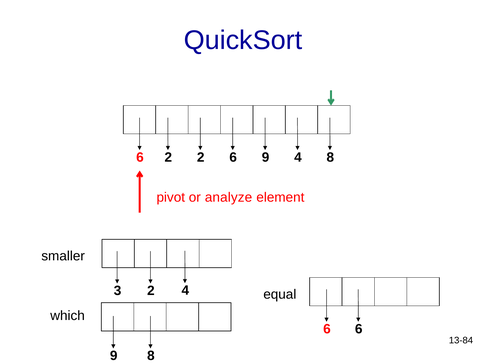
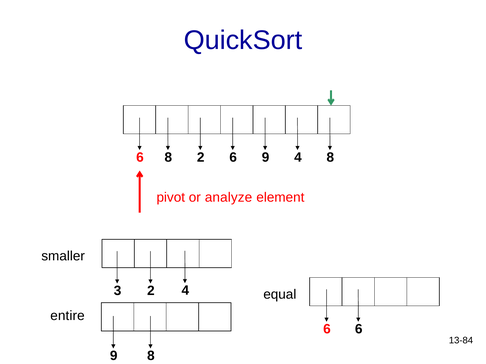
2 at (168, 158): 2 -> 8
which: which -> entire
